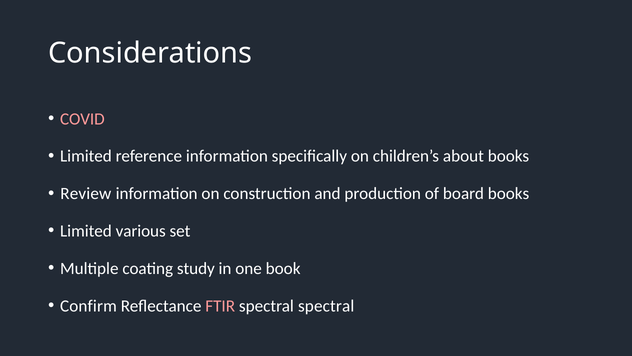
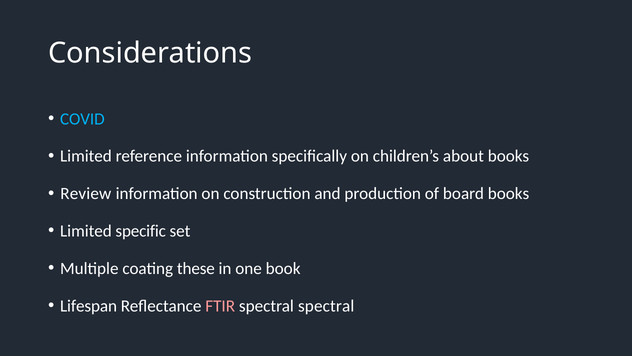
COVID colour: pink -> light blue
various: various -> specific
study: study -> these
Confirm: Confirm -> Lifespan
